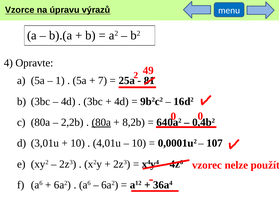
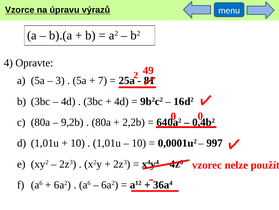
1: 1 -> 3
2,2b: 2,2b -> 9,2b
80a at (101, 122) underline: present -> none
8,2b: 8,2b -> 2,2b
3,01u at (45, 143): 3,01u -> 1,01u
4,01u at (107, 143): 4,01u -> 1,01u
107: 107 -> 997
